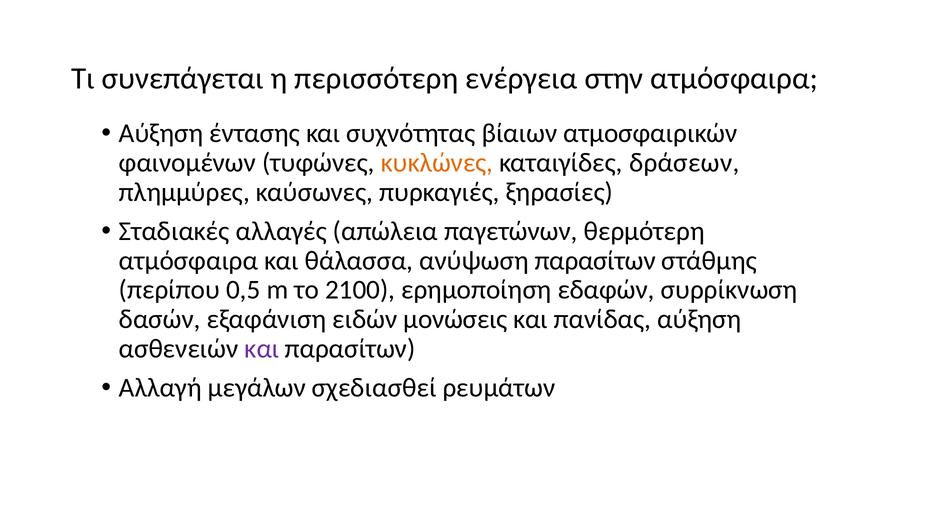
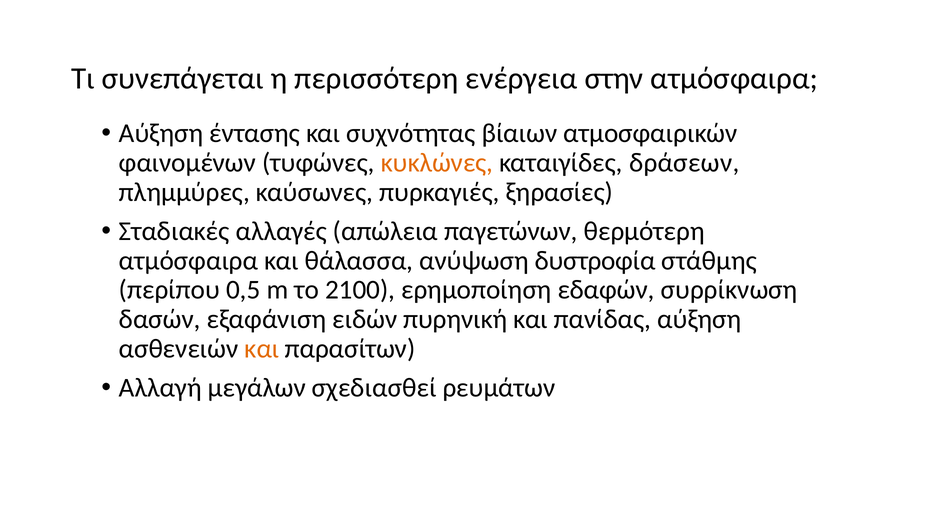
ανύψωση παρασίτων: παρασίτων -> δυστροφία
μονώσεις: μονώσεις -> πυρηνική
και at (262, 349) colour: purple -> orange
